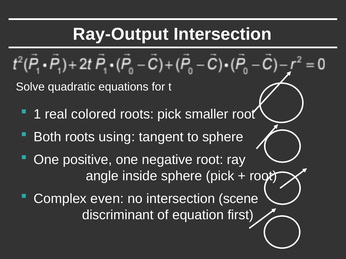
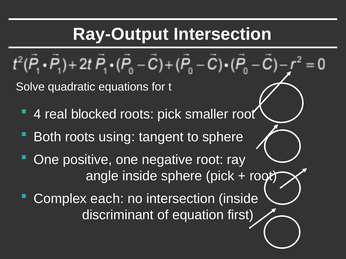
1: 1 -> 4
colored: colored -> blocked
even: even -> each
intersection scene: scene -> inside
